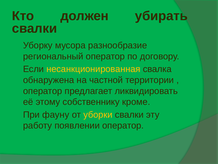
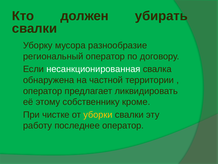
несанкционированная colour: yellow -> white
фауну: фауну -> чистке
появлении: появлении -> последнее
